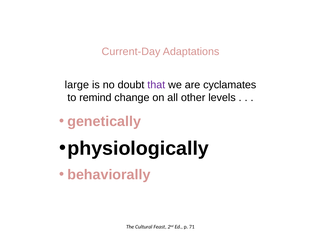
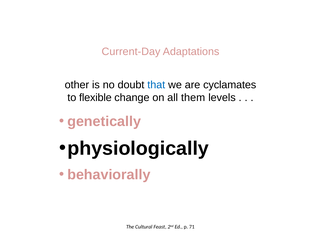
large: large -> other
that colour: purple -> blue
remind: remind -> flexible
other: other -> them
